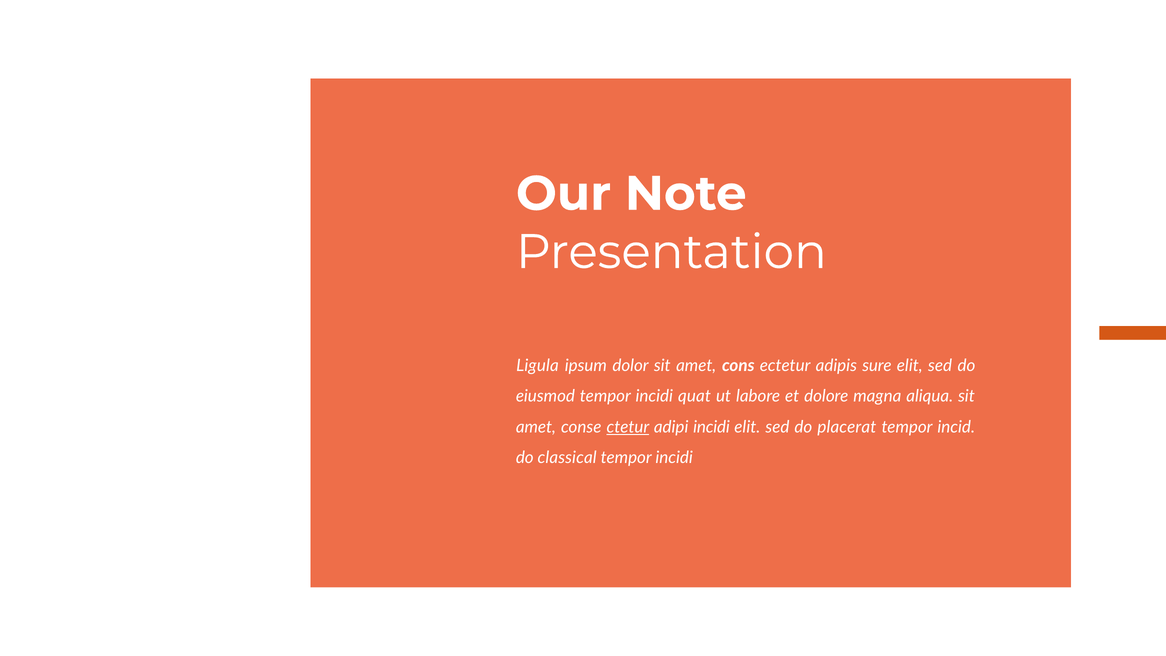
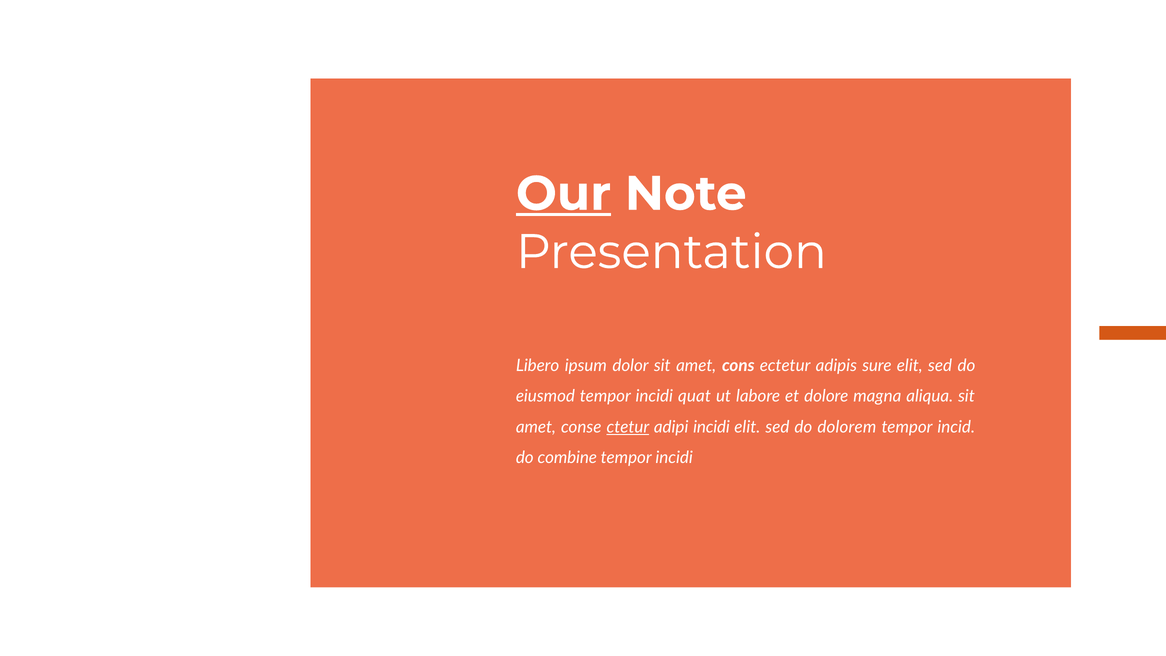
Our underline: none -> present
Ligula: Ligula -> Libero
placerat: placerat -> dolorem
classical: classical -> combine
